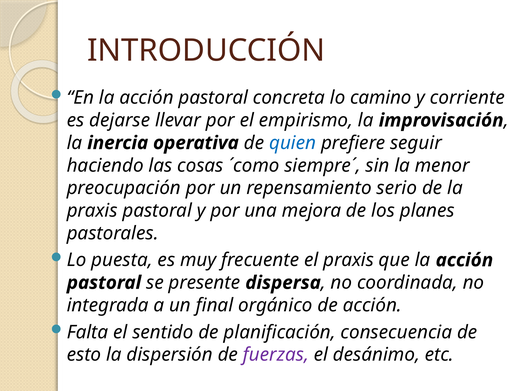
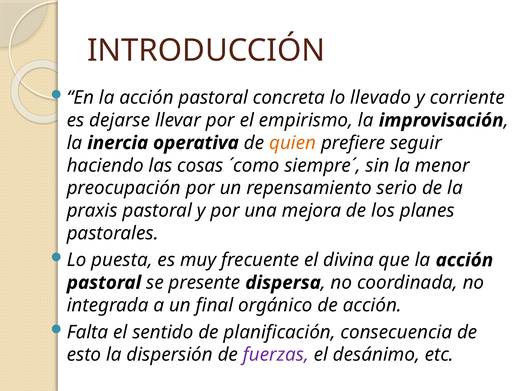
camino: camino -> llevado
quien colour: blue -> orange
el praxis: praxis -> divina
